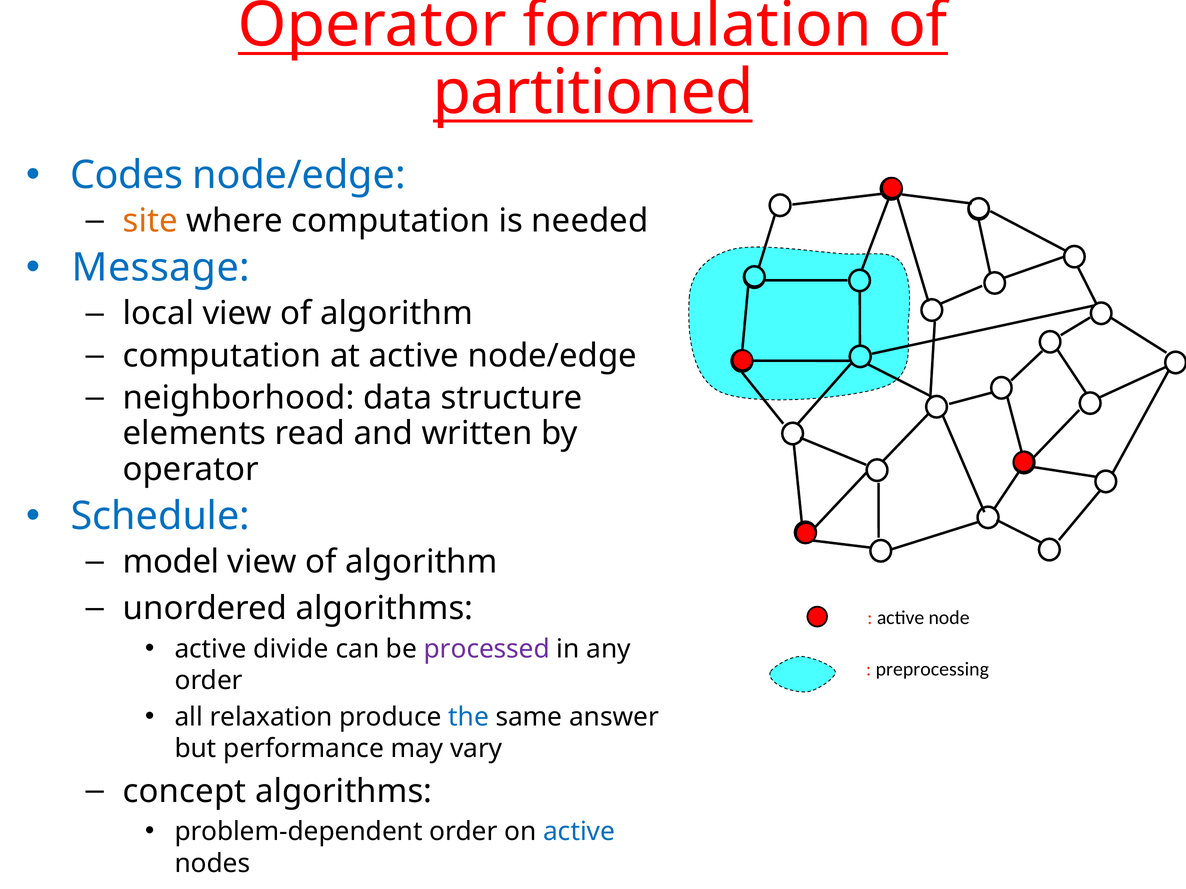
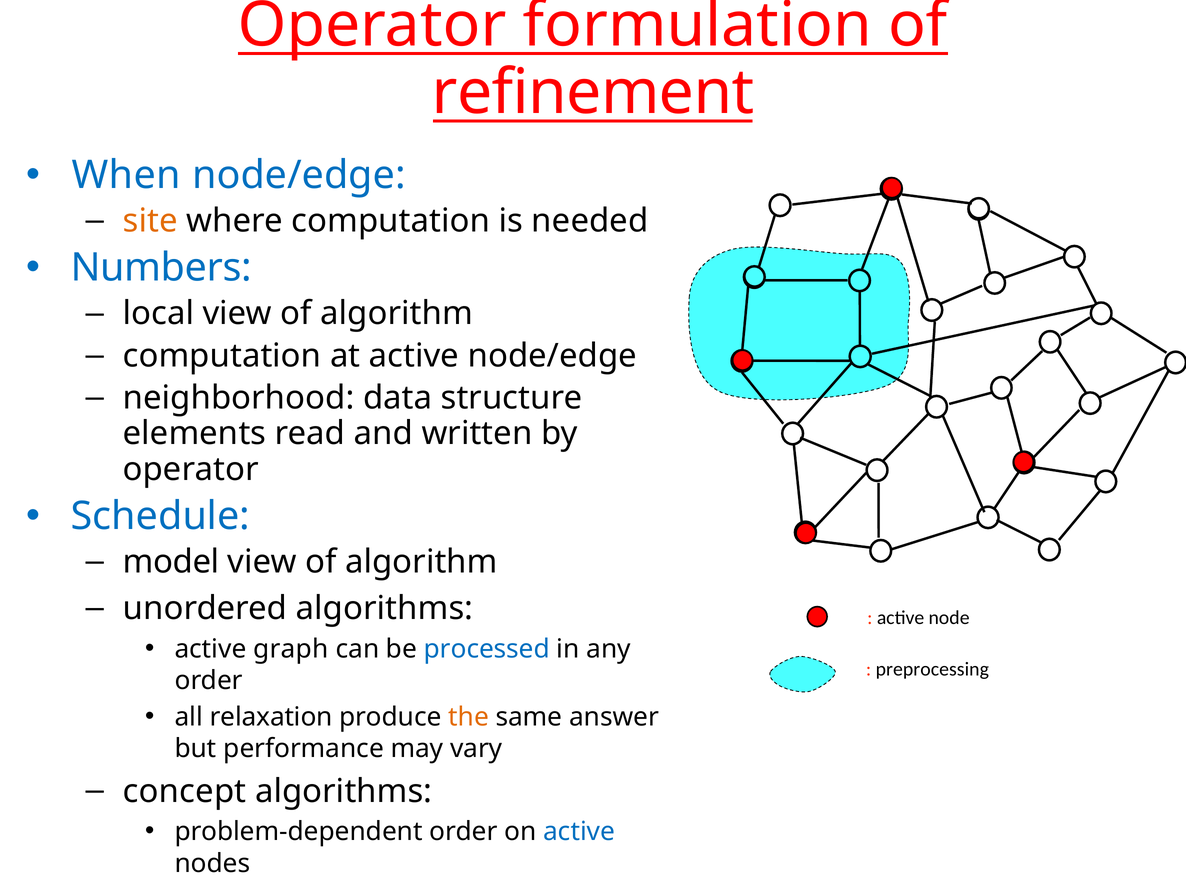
partitioned: partitioned -> refinement
Codes: Codes -> When
Message: Message -> Numbers
divide: divide -> graph
processed colour: purple -> blue
the colour: blue -> orange
